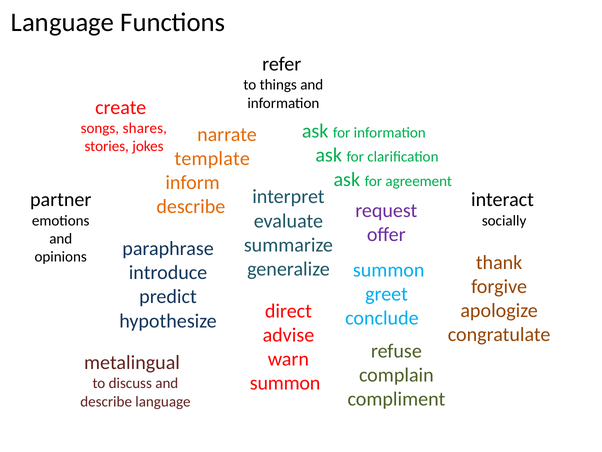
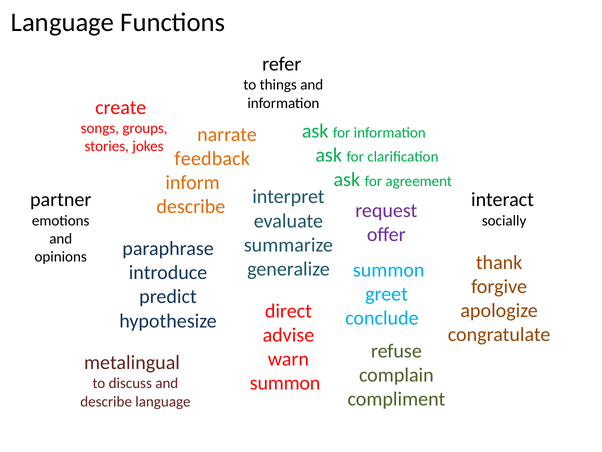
shares: shares -> groups
template: template -> feedback
